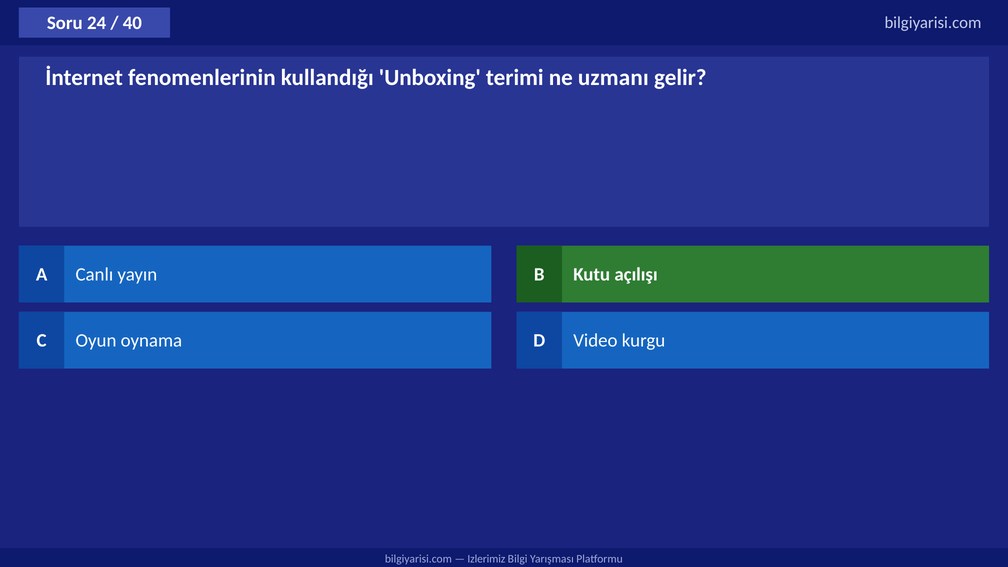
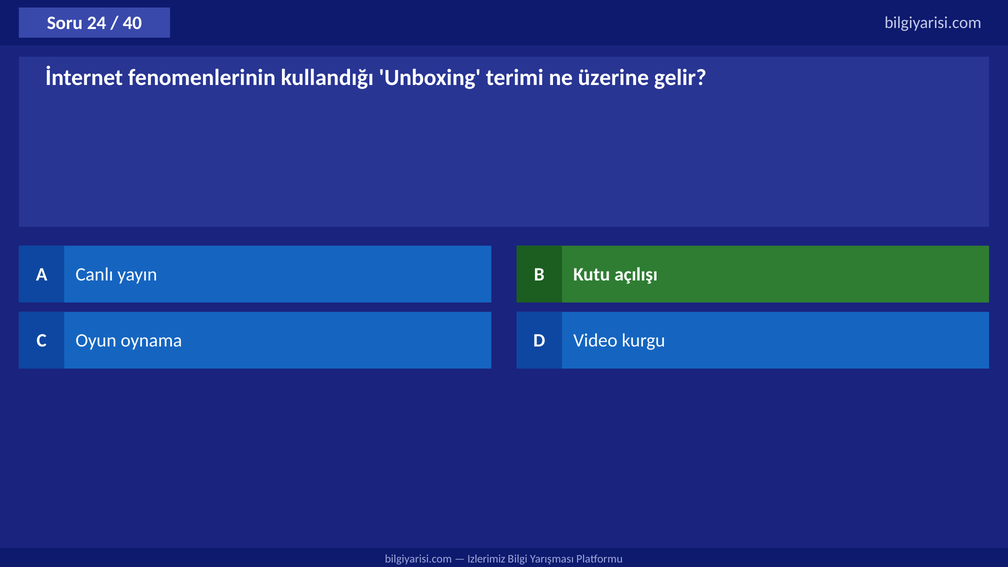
uzmanı: uzmanı -> üzerine
